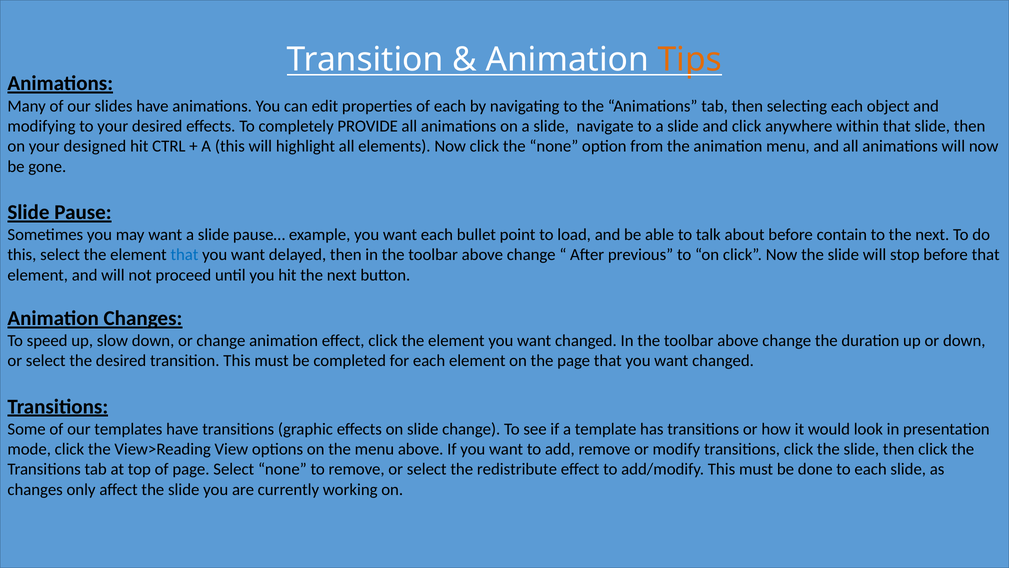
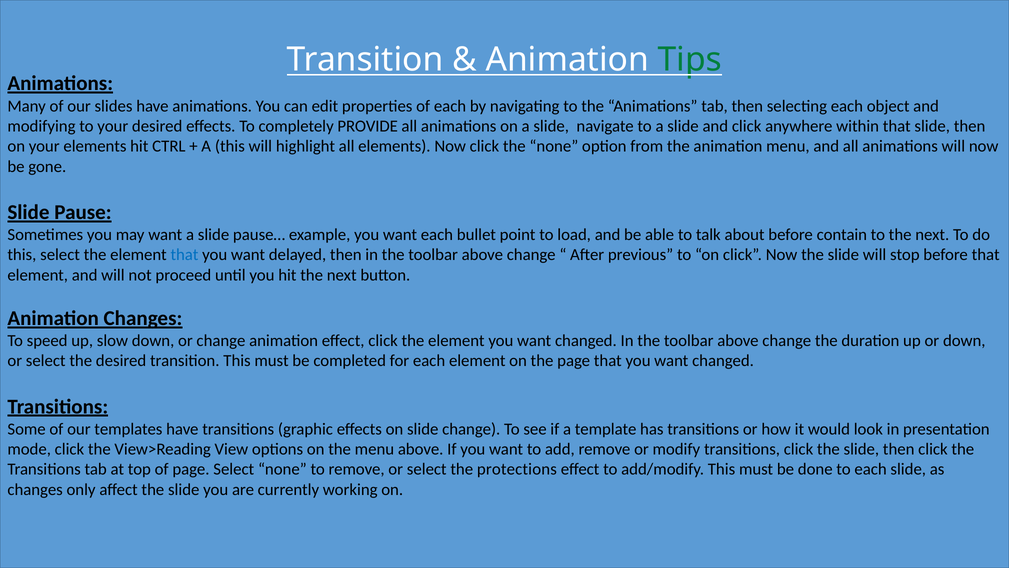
Tips colour: orange -> green
your designed: designed -> elements
redistribute: redistribute -> protections
